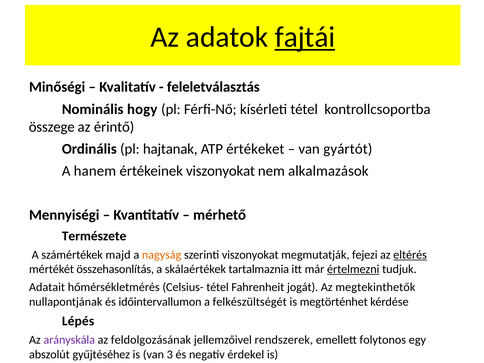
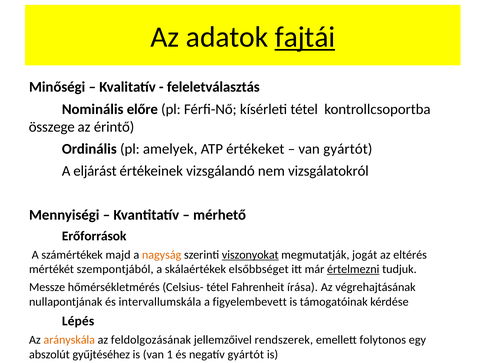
hogy: hogy -> előre
hajtanak: hajtanak -> amelyek
hanem: hanem -> eljárást
értékeinek viszonyokat: viszonyokat -> vizsgálandó
alkalmazások: alkalmazások -> vizsgálatokról
Természete: Természete -> Erőforrások
viszonyokat at (250, 255) underline: none -> present
fejezi: fejezi -> jogát
eltérés underline: present -> none
összehasonlítás: összehasonlítás -> szempontjából
tartalmaznia: tartalmaznia -> elsőbbséget
Adatait: Adatait -> Messze
jogát: jogát -> írása
megtekinthetők: megtekinthetők -> végrehajtásának
időintervallumon: időintervallumon -> intervallumskála
felkészültségét: felkészültségét -> figyelembevett
megtörténhet: megtörténhet -> támogatóinak
arányskála colour: purple -> orange
3: 3 -> 1
negatív érdekel: érdekel -> gyártót
